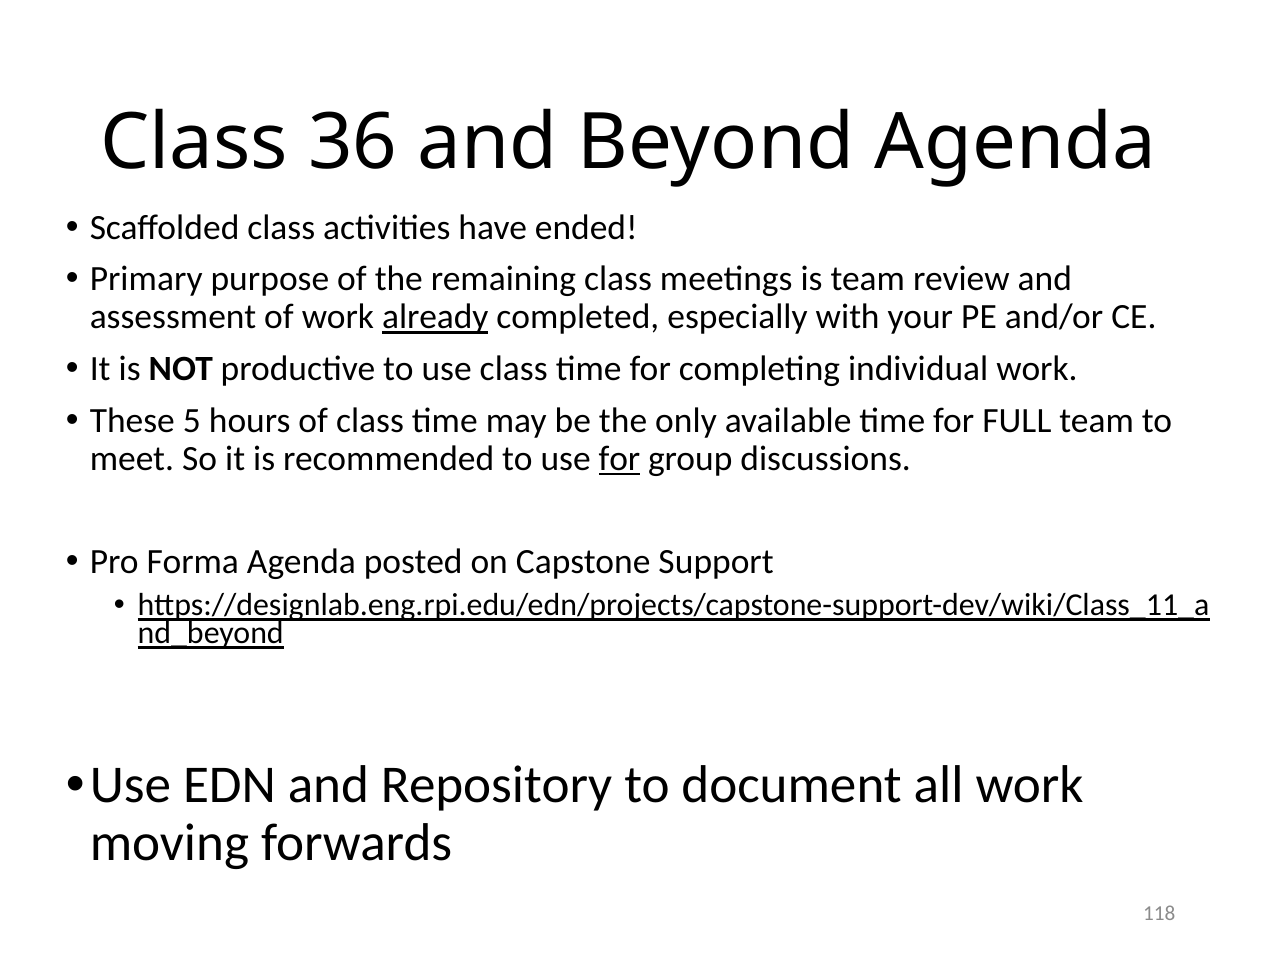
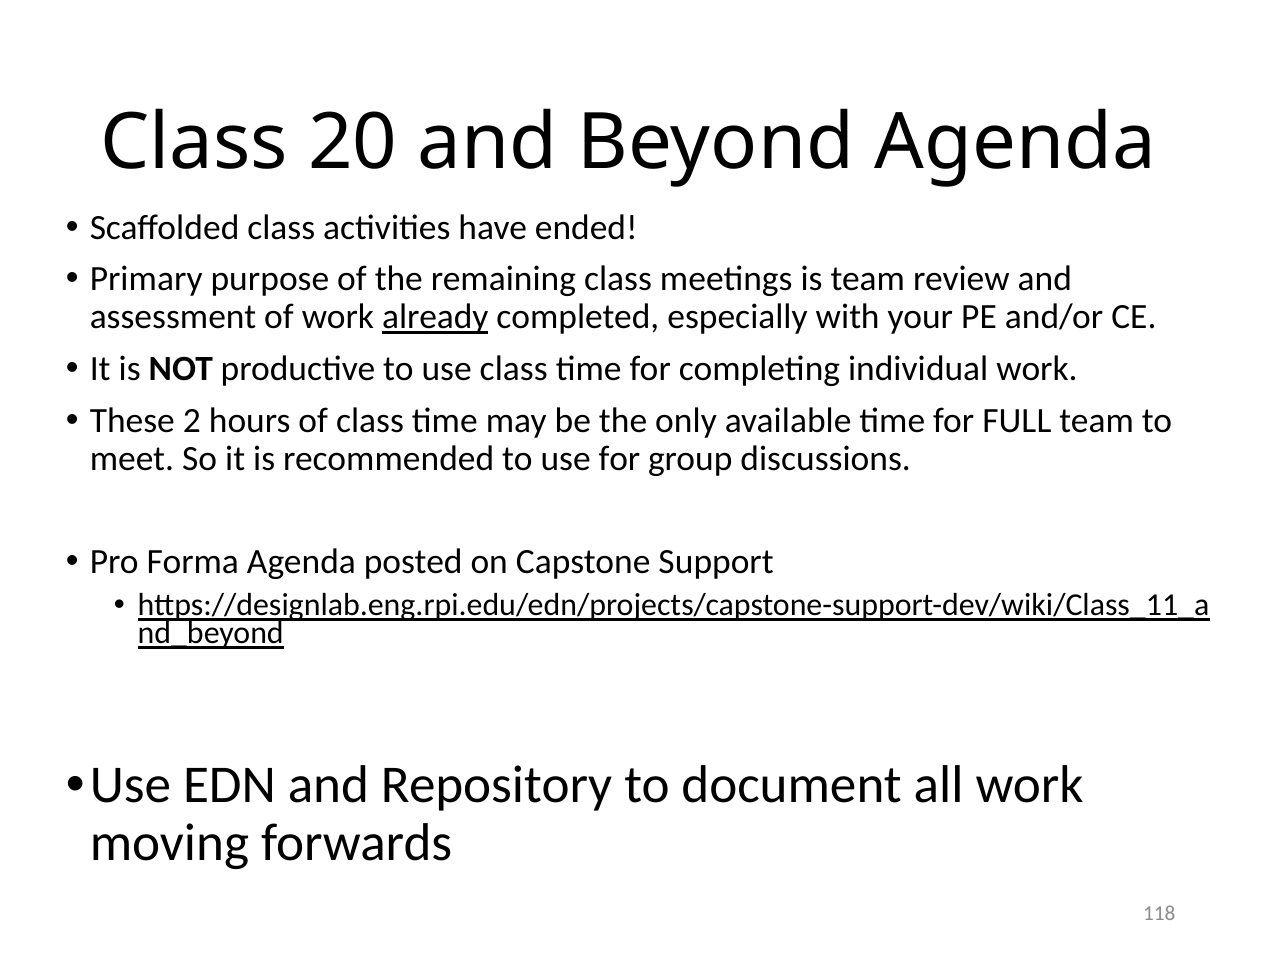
36: 36 -> 20
5: 5 -> 2
for at (619, 459) underline: present -> none
